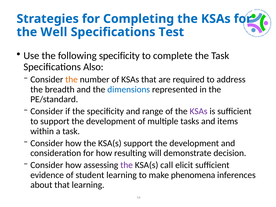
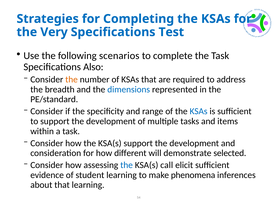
Well: Well -> Very
following specificity: specificity -> scenarios
KSAs at (199, 111) colour: purple -> blue
resulting: resulting -> different
decision: decision -> selected
the at (127, 165) colour: purple -> blue
